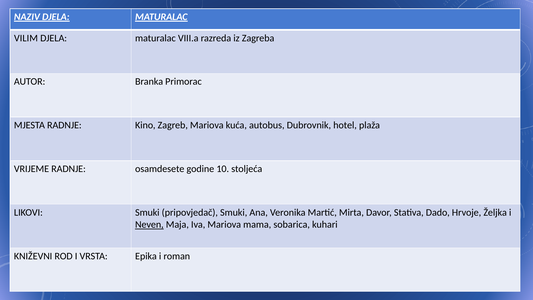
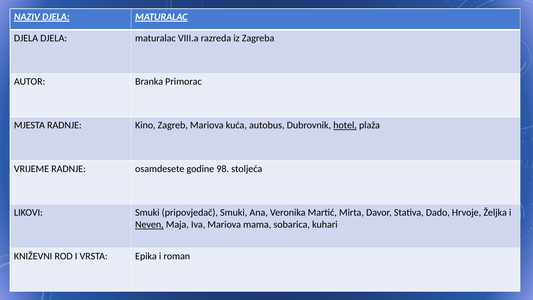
VILIM at (26, 38): VILIM -> DJELA
hotel underline: none -> present
10: 10 -> 98
